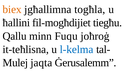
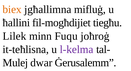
togħla: togħla -> mifluġ
Qallu: Qallu -> Lilek
l-kelma colour: blue -> purple
jaqta: jaqta -> dwar
